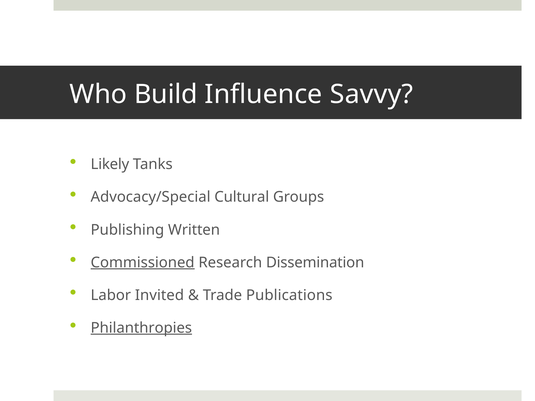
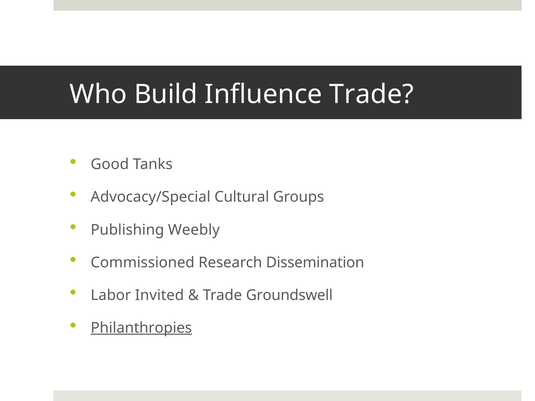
Influence Savvy: Savvy -> Trade
Likely: Likely -> Good
Written: Written -> Weebly
Commissioned underline: present -> none
Publications: Publications -> Groundswell
